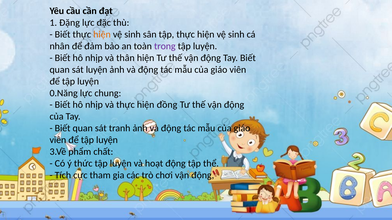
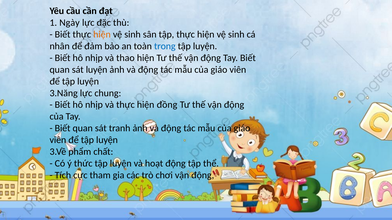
Đặng: Đặng -> Ngày
trong colour: purple -> blue
thân: thân -> thao
0.Năng: 0.Năng -> 3.Năng
